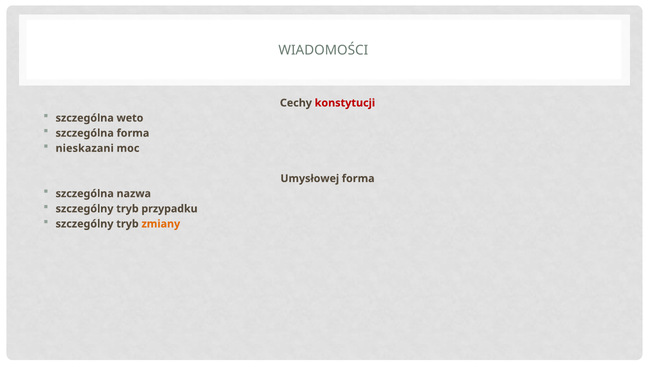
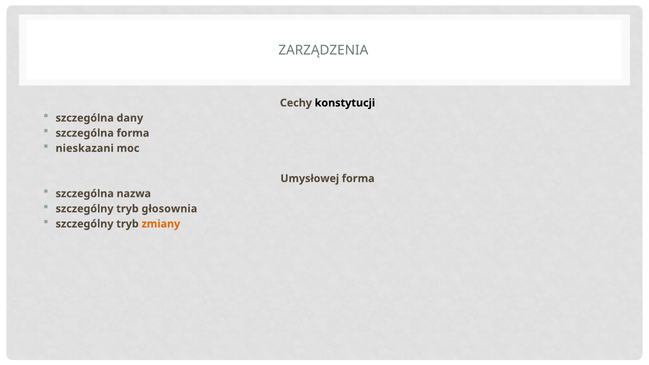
WIADOMOŚCI: WIADOMOŚCI -> ZARZĄDZENIA
konstytucji colour: red -> black
weto: weto -> dany
przypadku: przypadku -> głosownia
